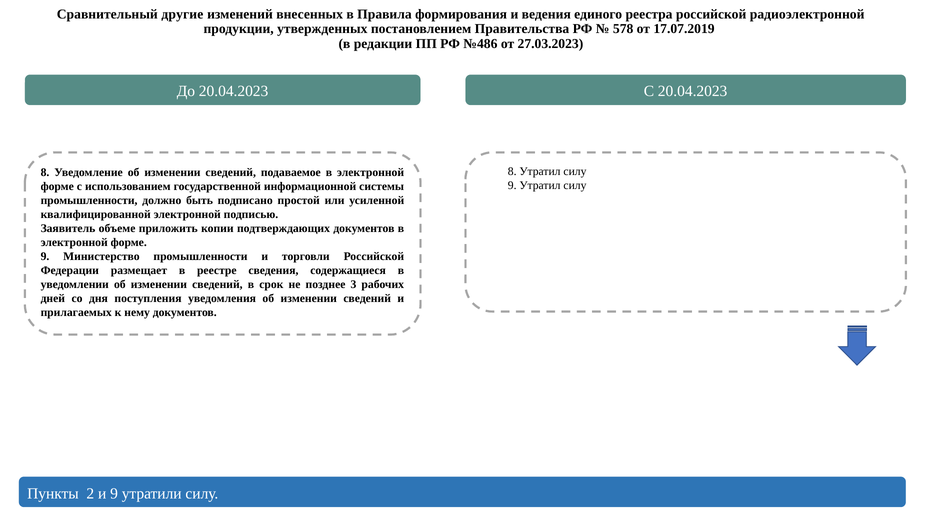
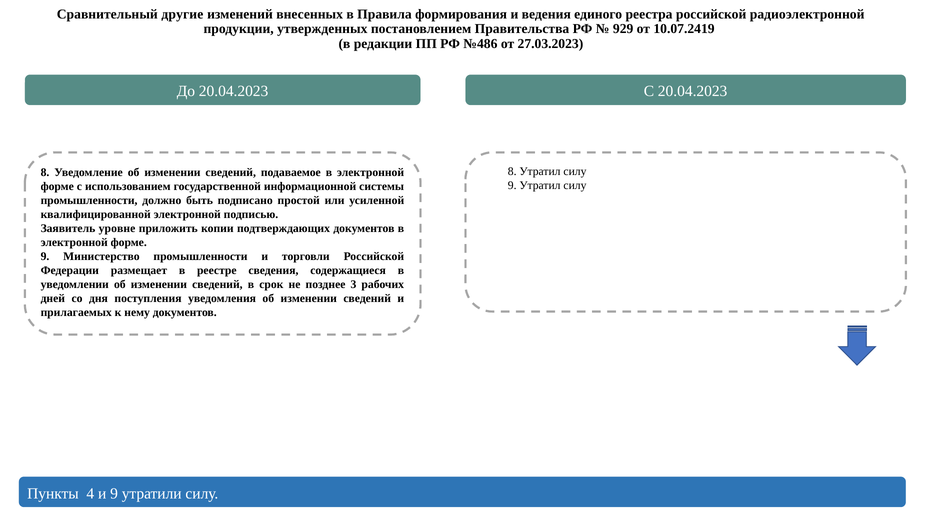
578: 578 -> 929
17.07.2019: 17.07.2019 -> 10.07.2419
объеме: объеме -> уровне
2: 2 -> 4
